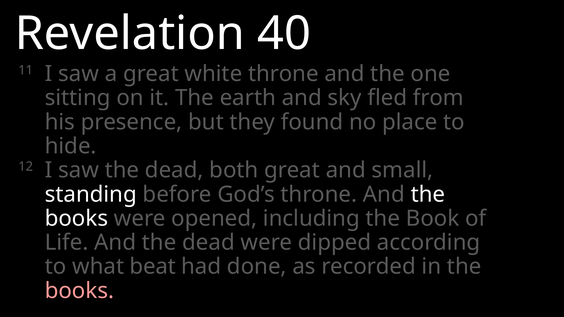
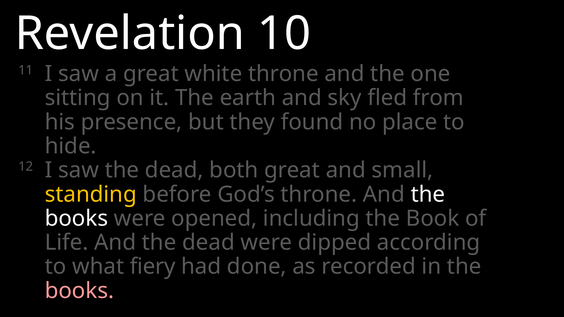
40: 40 -> 10
standing colour: white -> yellow
beat: beat -> fiery
